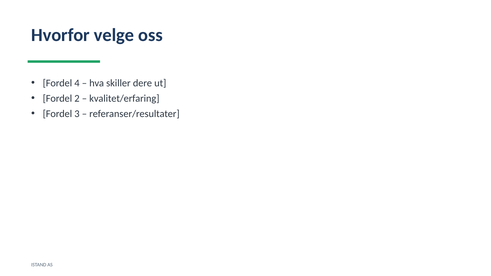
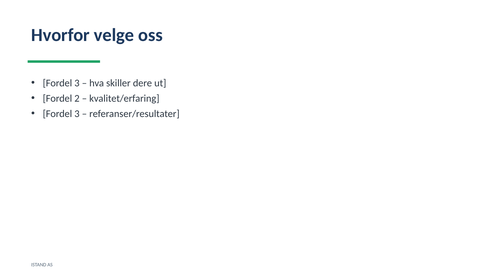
4 at (77, 83): 4 -> 3
